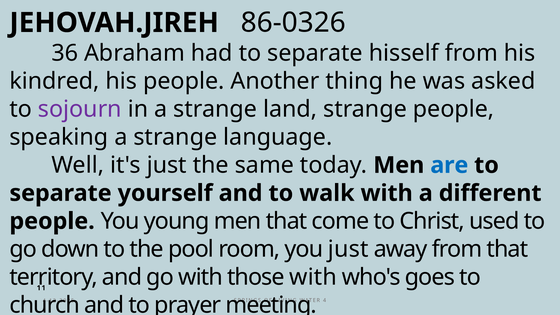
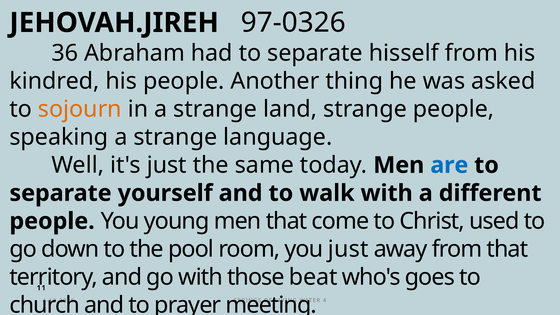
86-0326: 86-0326 -> 97-0326
sojourn colour: purple -> orange
those with: with -> beat
